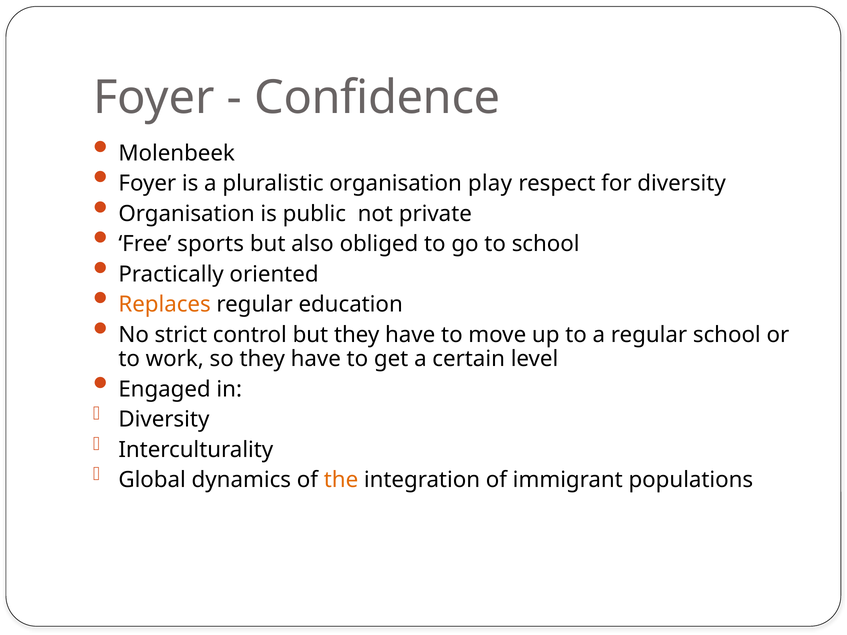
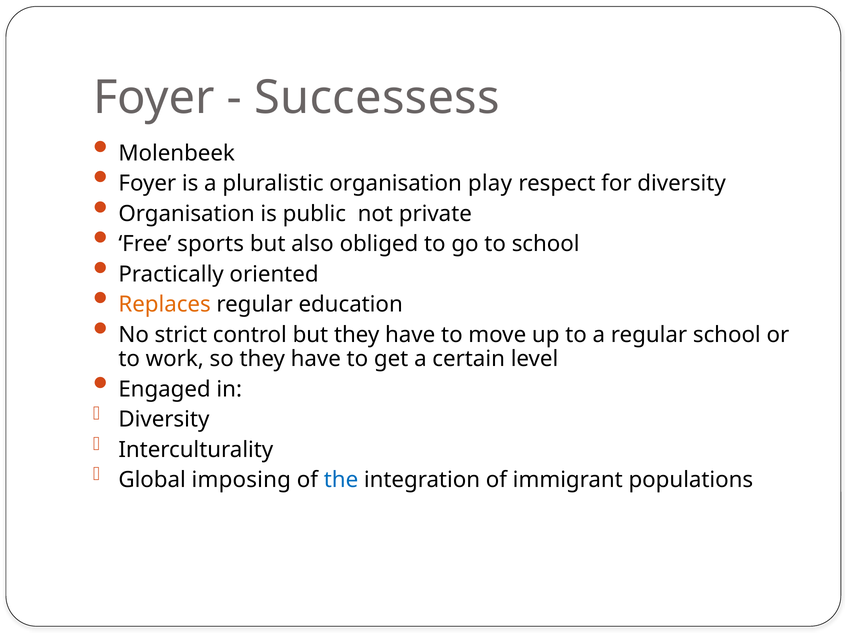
Confidence: Confidence -> Successess
dynamics: dynamics -> imposing
the colour: orange -> blue
